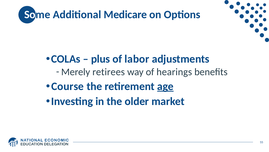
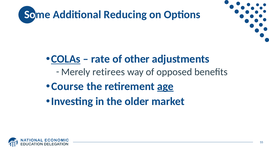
Medicare: Medicare -> Reducing
COLAs underline: none -> present
plus: plus -> rate
labor: labor -> other
hearings: hearings -> opposed
